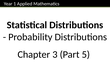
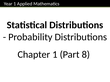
Chapter 3: 3 -> 1
5: 5 -> 8
